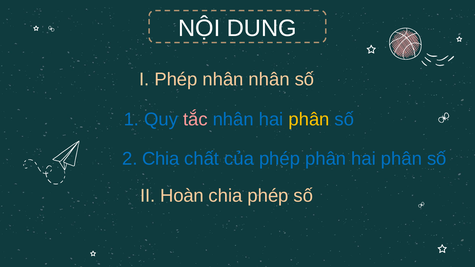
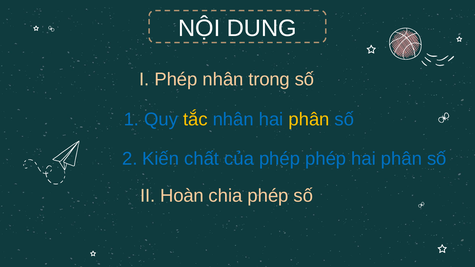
nhân nhân: nhân -> trong
tắc colour: pink -> yellow
2 Chia: Chia -> Kiến
phép phân: phân -> phép
